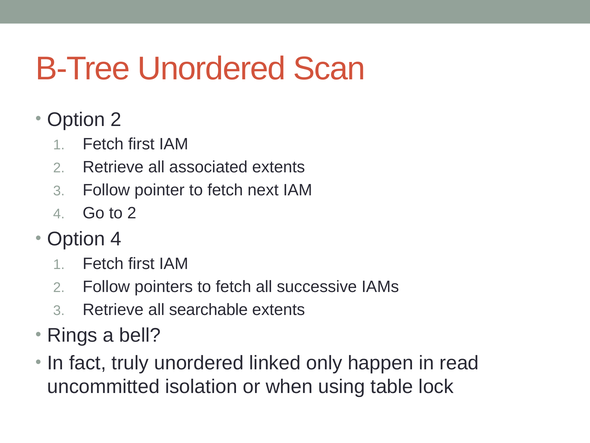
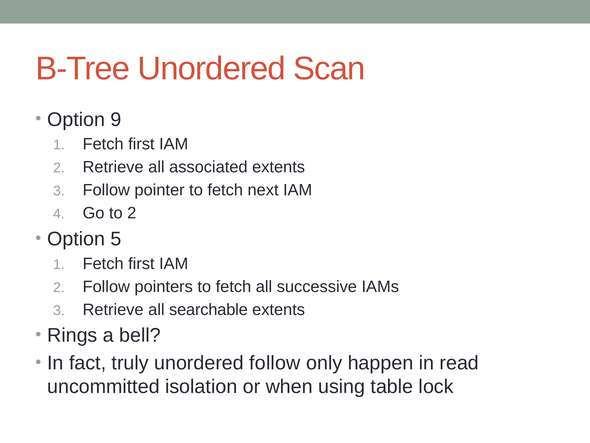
Option 2: 2 -> 9
Option 4: 4 -> 5
unordered linked: linked -> follow
